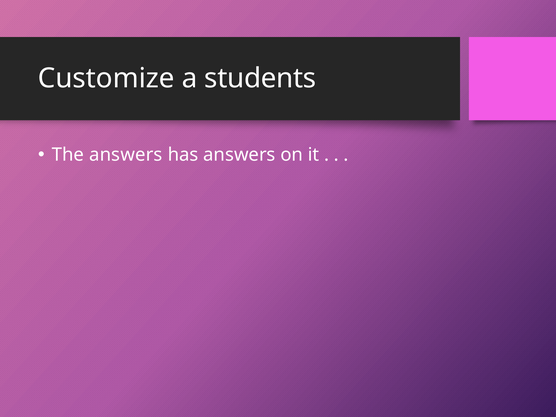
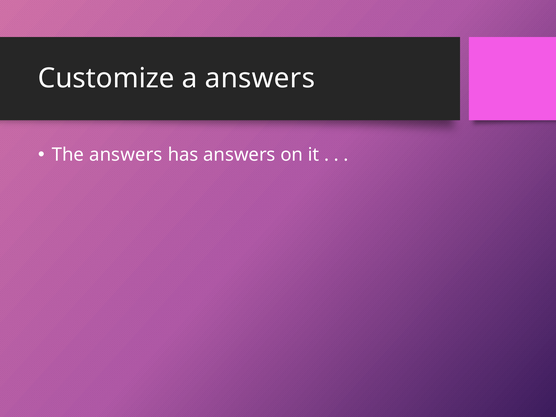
a students: students -> answers
